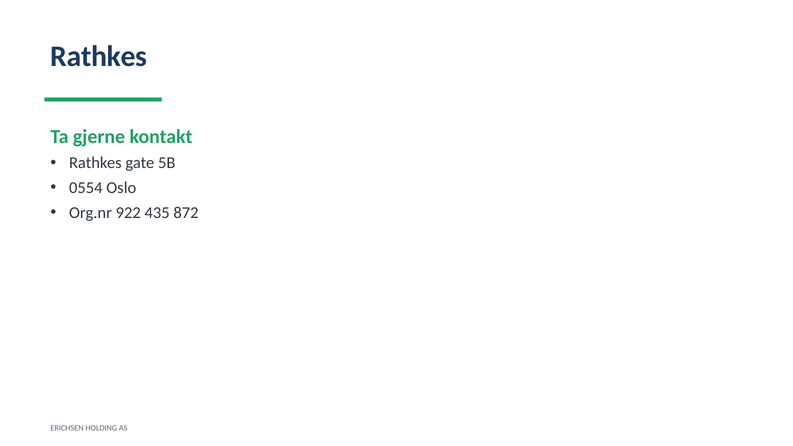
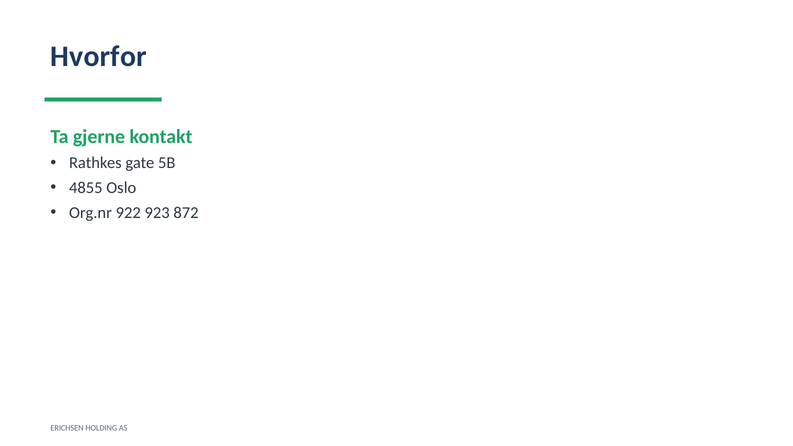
Rathkes at (99, 57): Rathkes -> Hvorfor
0554: 0554 -> 4855
435: 435 -> 923
